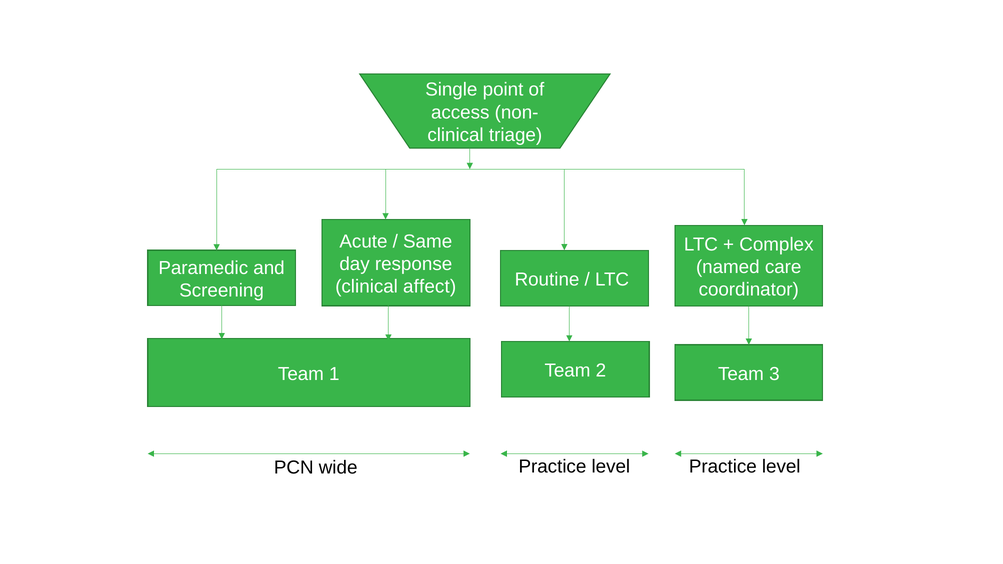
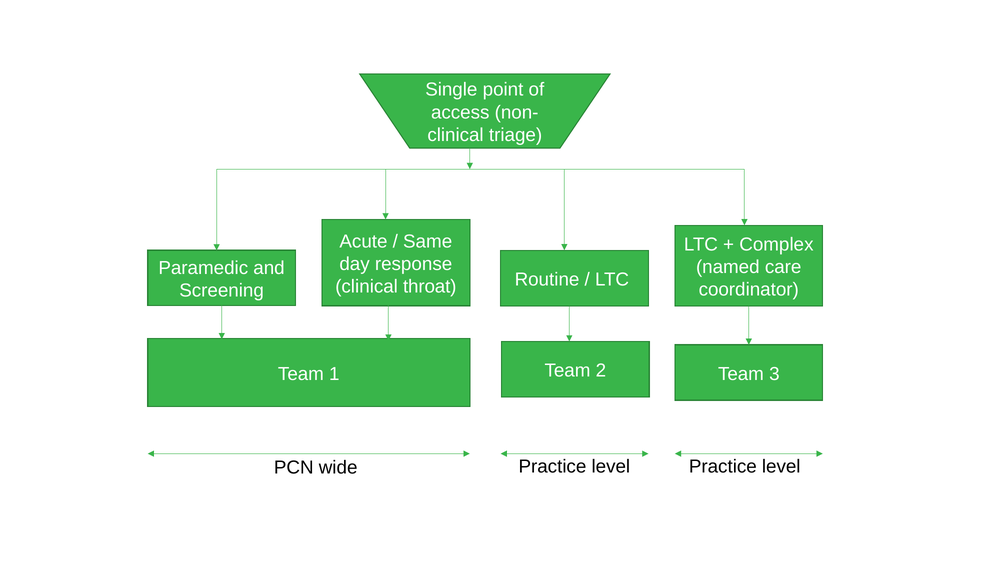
affect: affect -> throat
